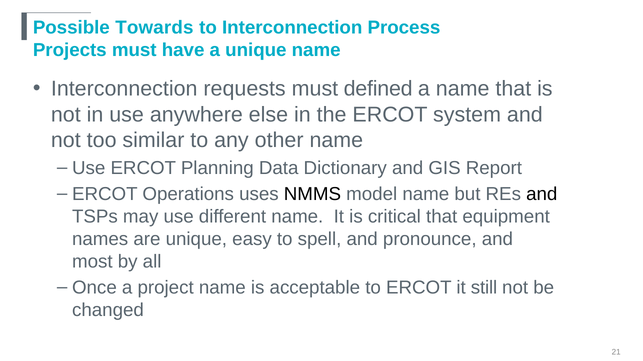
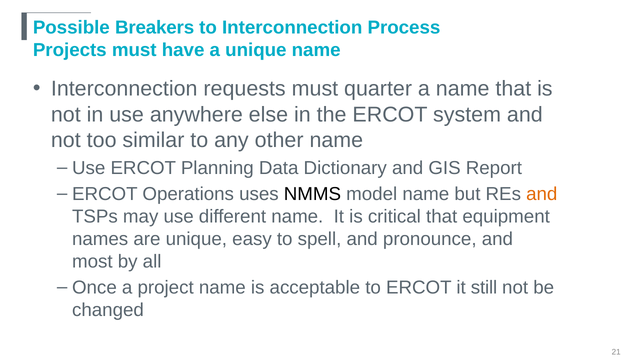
Towards: Towards -> Breakers
defined: defined -> quarter
and at (542, 194) colour: black -> orange
